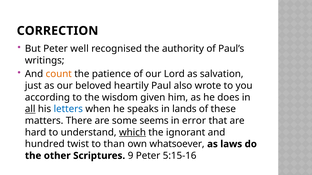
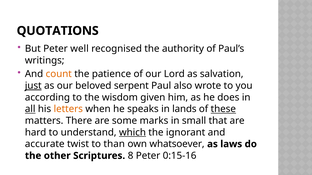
CORRECTION: CORRECTION -> QUOTATIONS
just underline: none -> present
heartily: heartily -> serpent
letters colour: blue -> orange
these underline: none -> present
seems: seems -> marks
error: error -> small
hundred: hundred -> accurate
9: 9 -> 8
5:15-16: 5:15-16 -> 0:15-16
